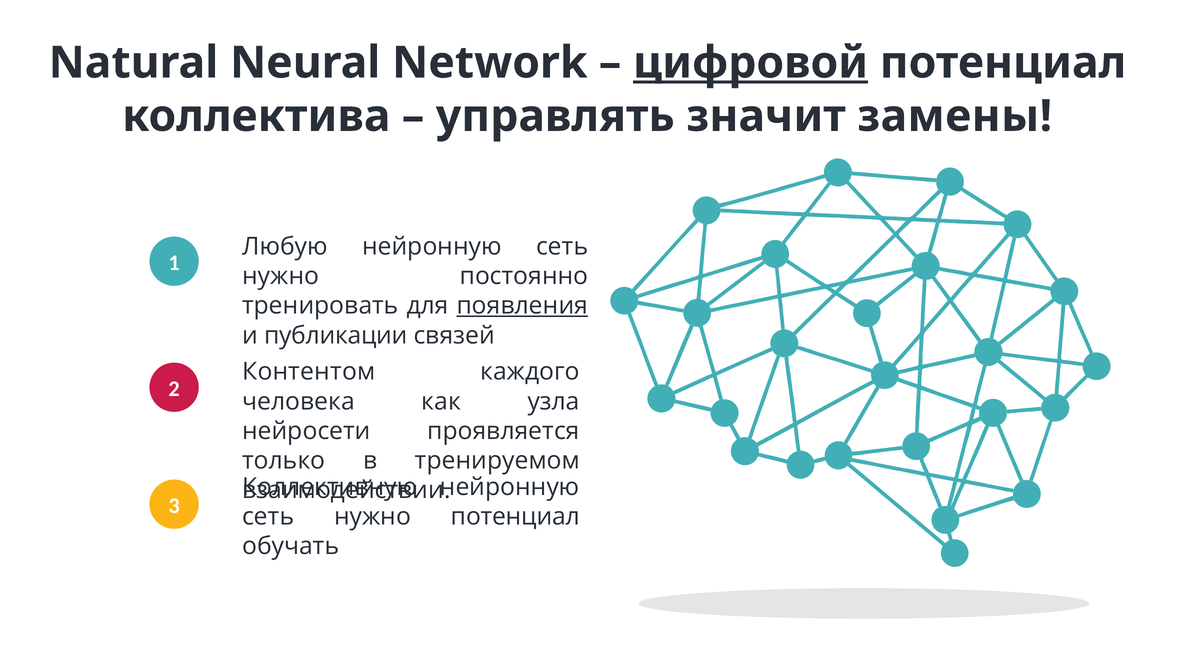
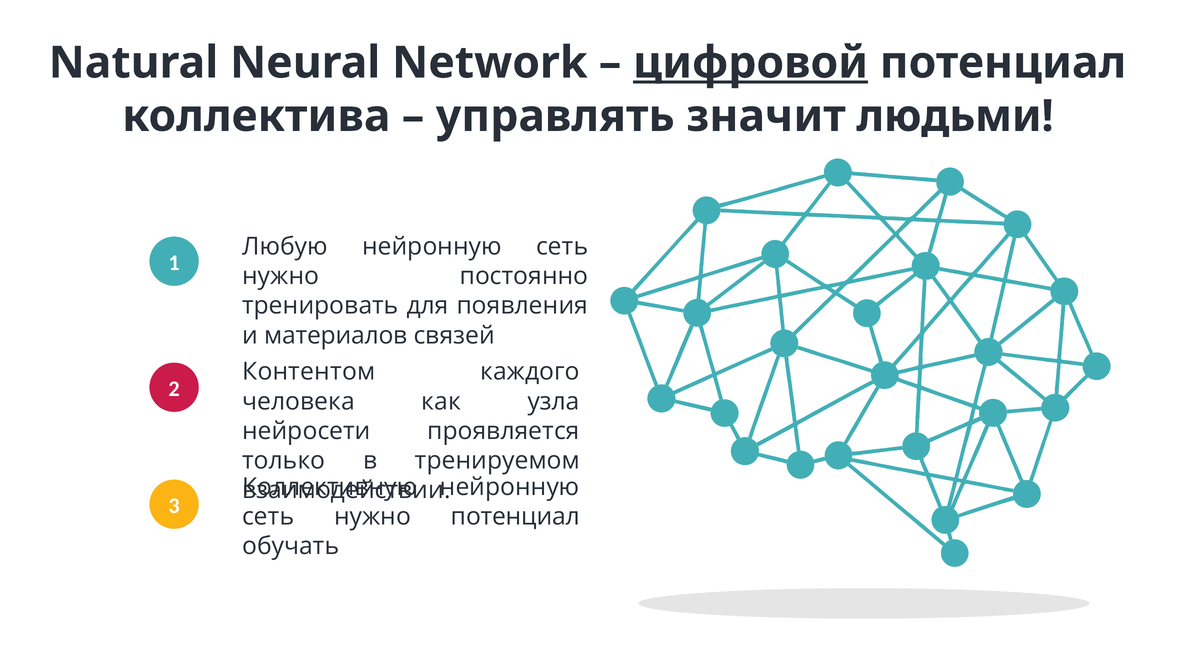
замены: замены -> людьми
появления underline: present -> none
публикации: публикации -> материалов
